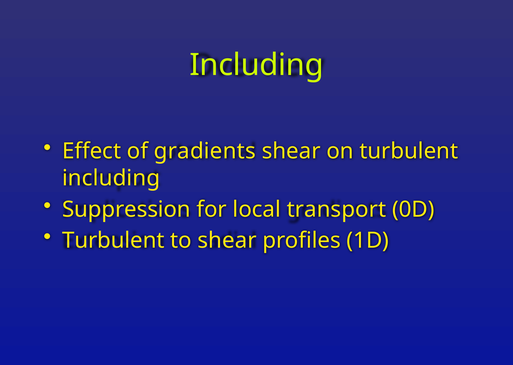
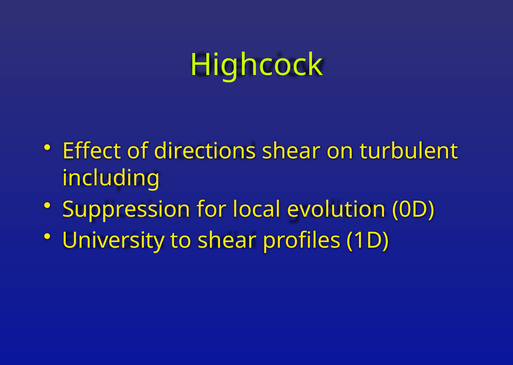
Including at (257, 65): Including -> Highcock
gradients: gradients -> directions
transport: transport -> evolution
Turbulent at (113, 241): Turbulent -> University
